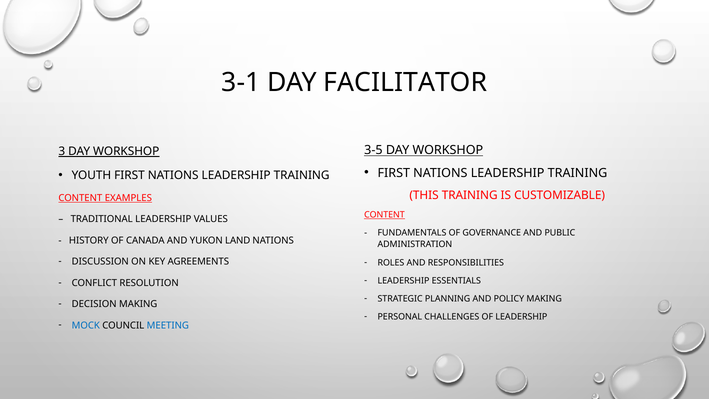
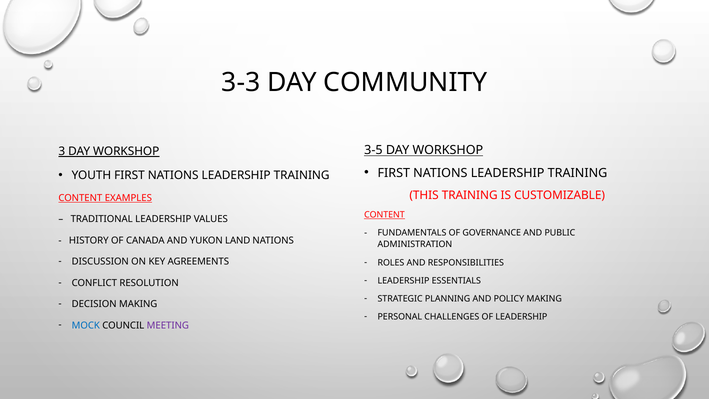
3-1: 3-1 -> 3-3
FACILITATOR: FACILITATOR -> COMMUNITY
MEETING colour: blue -> purple
